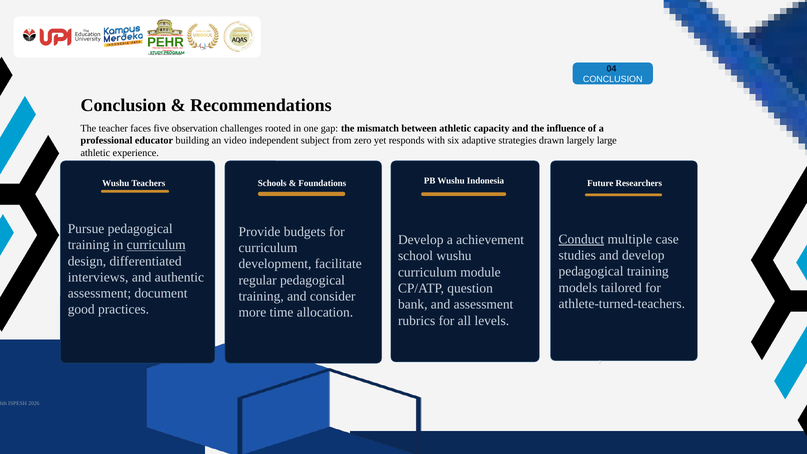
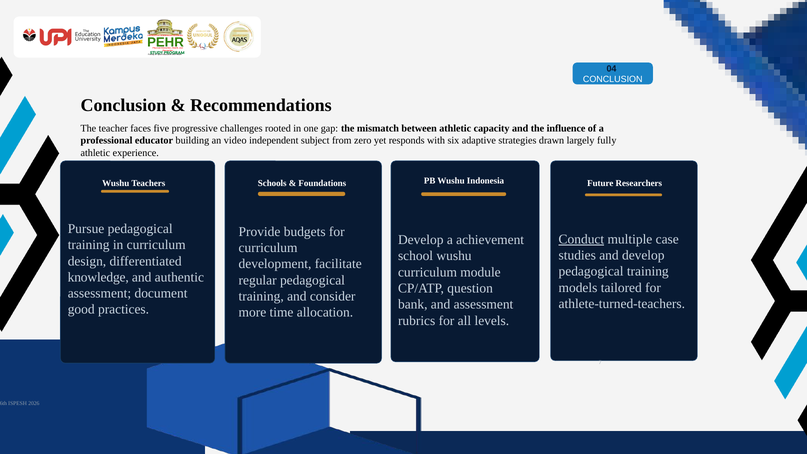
observation: observation -> progressive
large: large -> fully
curriculum at (156, 245) underline: present -> none
interviews: interviews -> knowledge
